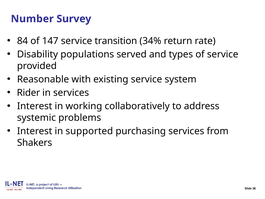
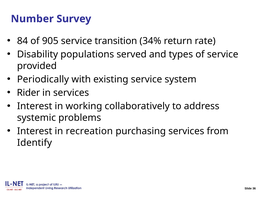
147: 147 -> 905
Reasonable: Reasonable -> Periodically
supported: supported -> recreation
Shakers: Shakers -> Identify
